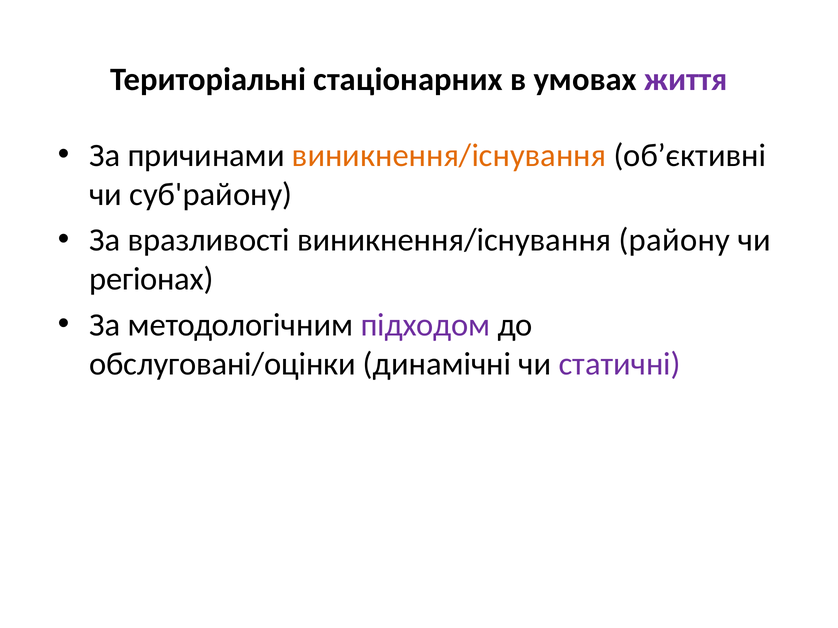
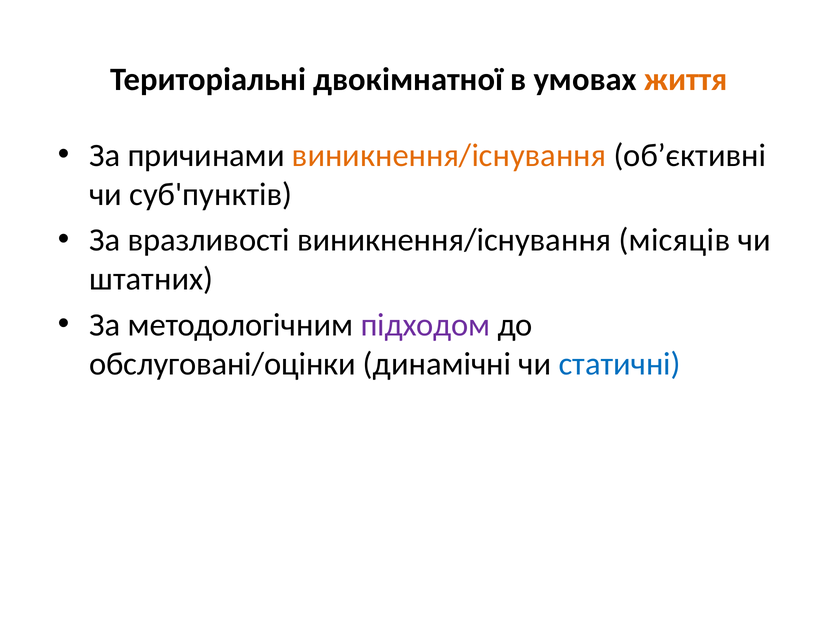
стаціонарних: стаціонарних -> двокімнатної
життя colour: purple -> orange
суб'району: суб'району -> суб'пунктів
району: району -> місяців
регіонах: регіонах -> штатних
статичні colour: purple -> blue
